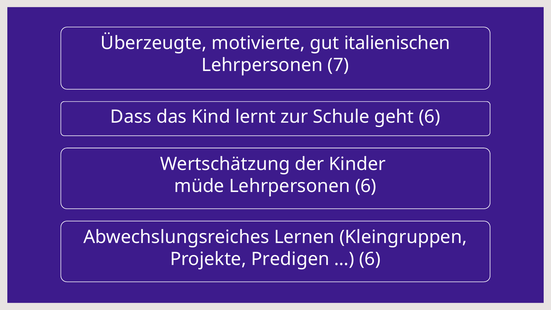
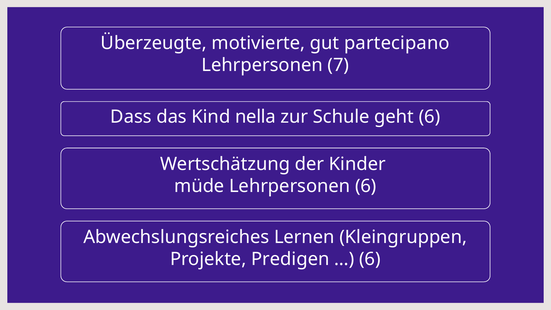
italienischen: italienischen -> partecipano
lernt: lernt -> nella
